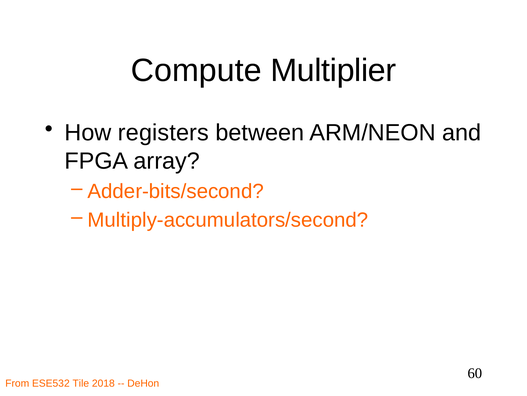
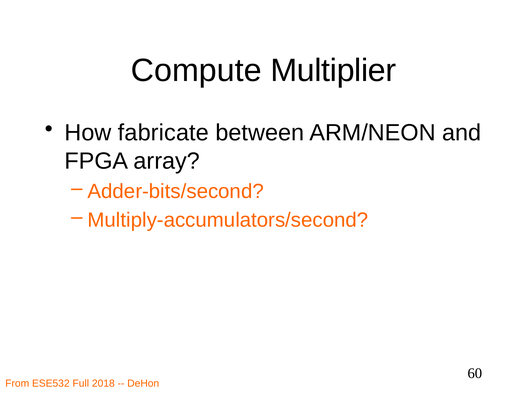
registers: registers -> fabricate
Tile: Tile -> Full
